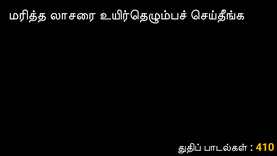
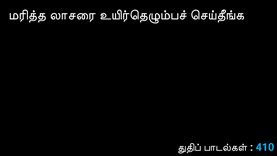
410 colour: yellow -> light blue
